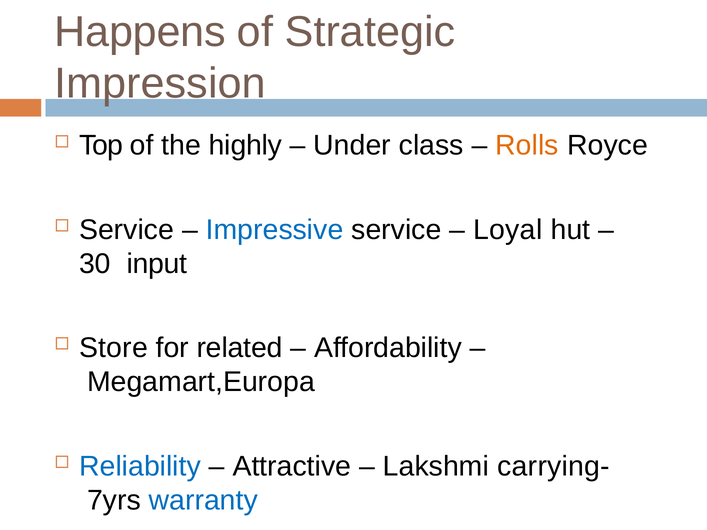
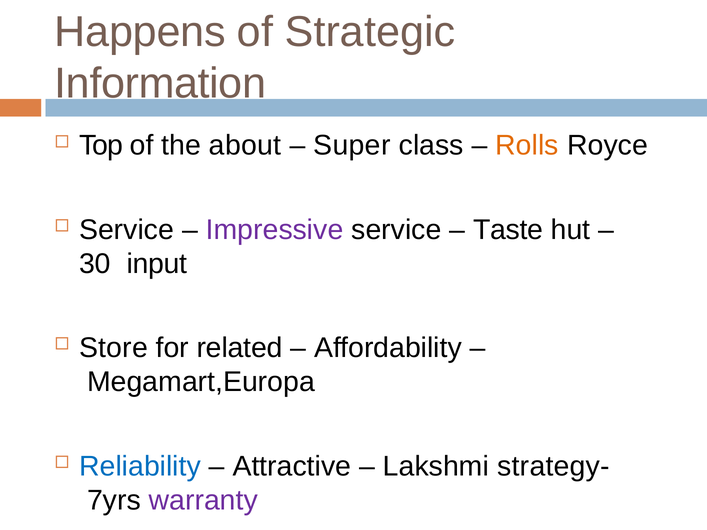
Impression: Impression -> Information
highly: highly -> about
Under: Under -> Super
Impressive colour: blue -> purple
Loyal: Loyal -> Taste
carrying-: carrying- -> strategy-
warranty colour: blue -> purple
